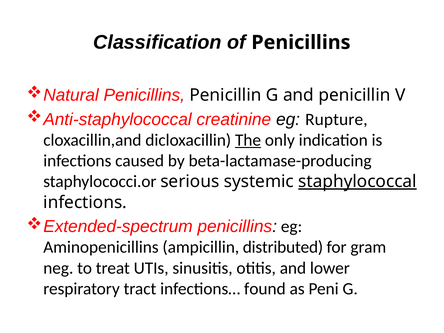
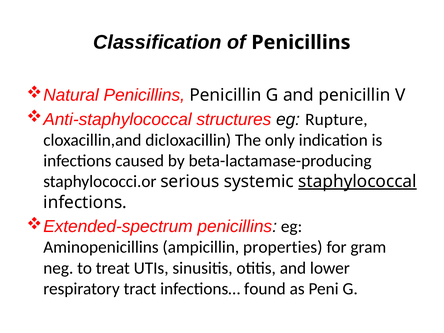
creatinine: creatinine -> structures
The underline: present -> none
distributed: distributed -> properties
